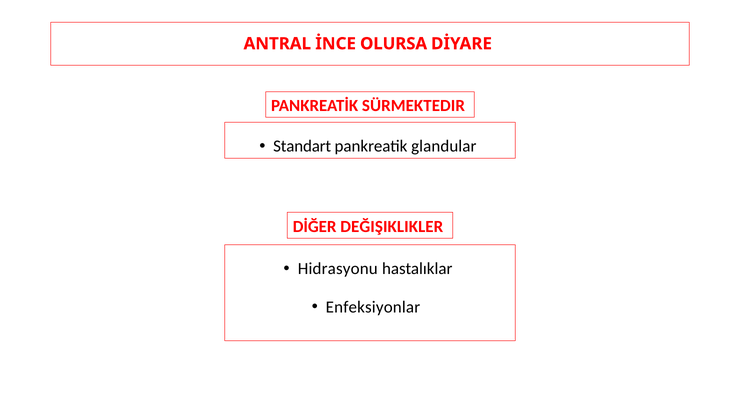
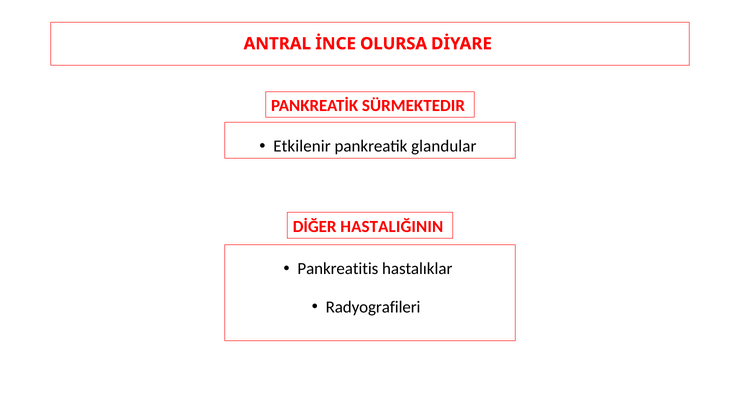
Standart: Standart -> Etkilenir
DEĞIŞIKLIKLER: DEĞIŞIKLIKLER -> HASTALIĞININ
Hidrasyonu: Hidrasyonu -> Pankreatitis
Enfeksiyonlar: Enfeksiyonlar -> Radyografileri
